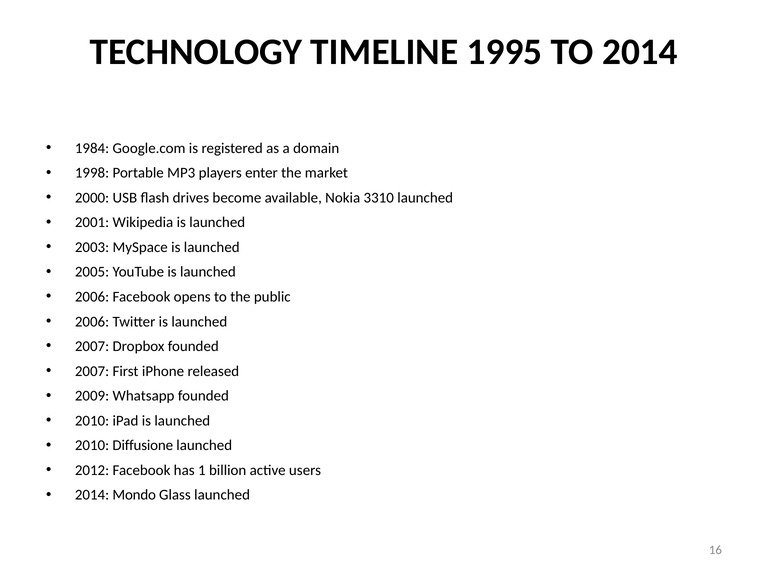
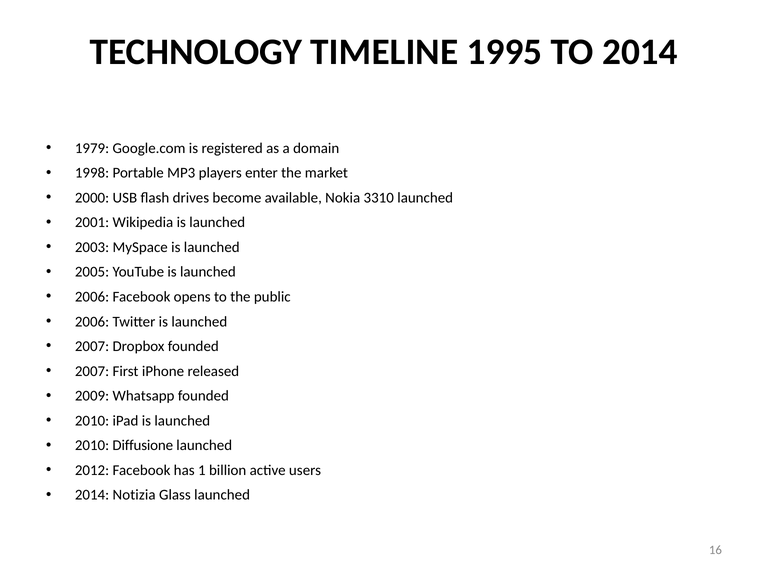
1984: 1984 -> 1979
Mondo: Mondo -> Notizia
